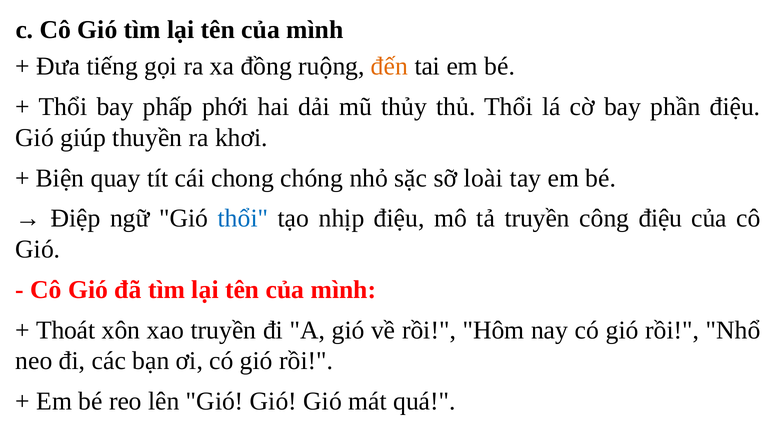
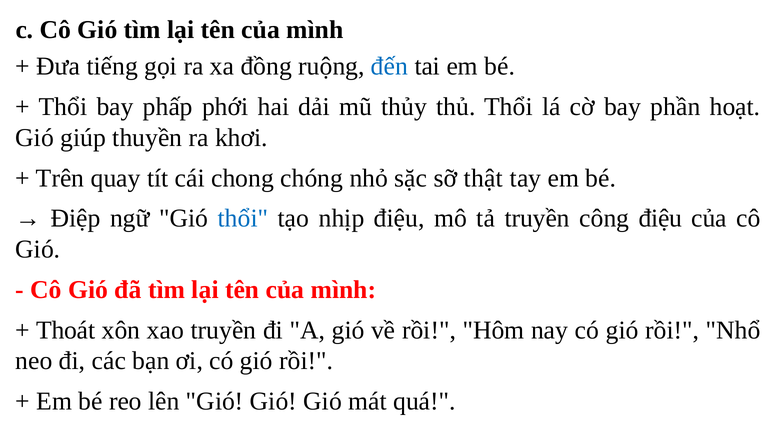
đến colour: orange -> blue
phần điệu: điệu -> hoạt
Biện: Biện -> Trên
loài: loài -> thật
